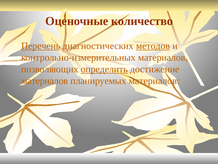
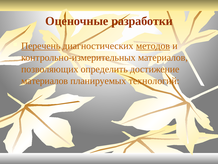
количество: количество -> разработки
определить underline: present -> none
планируемых материалов: материалов -> технологий
